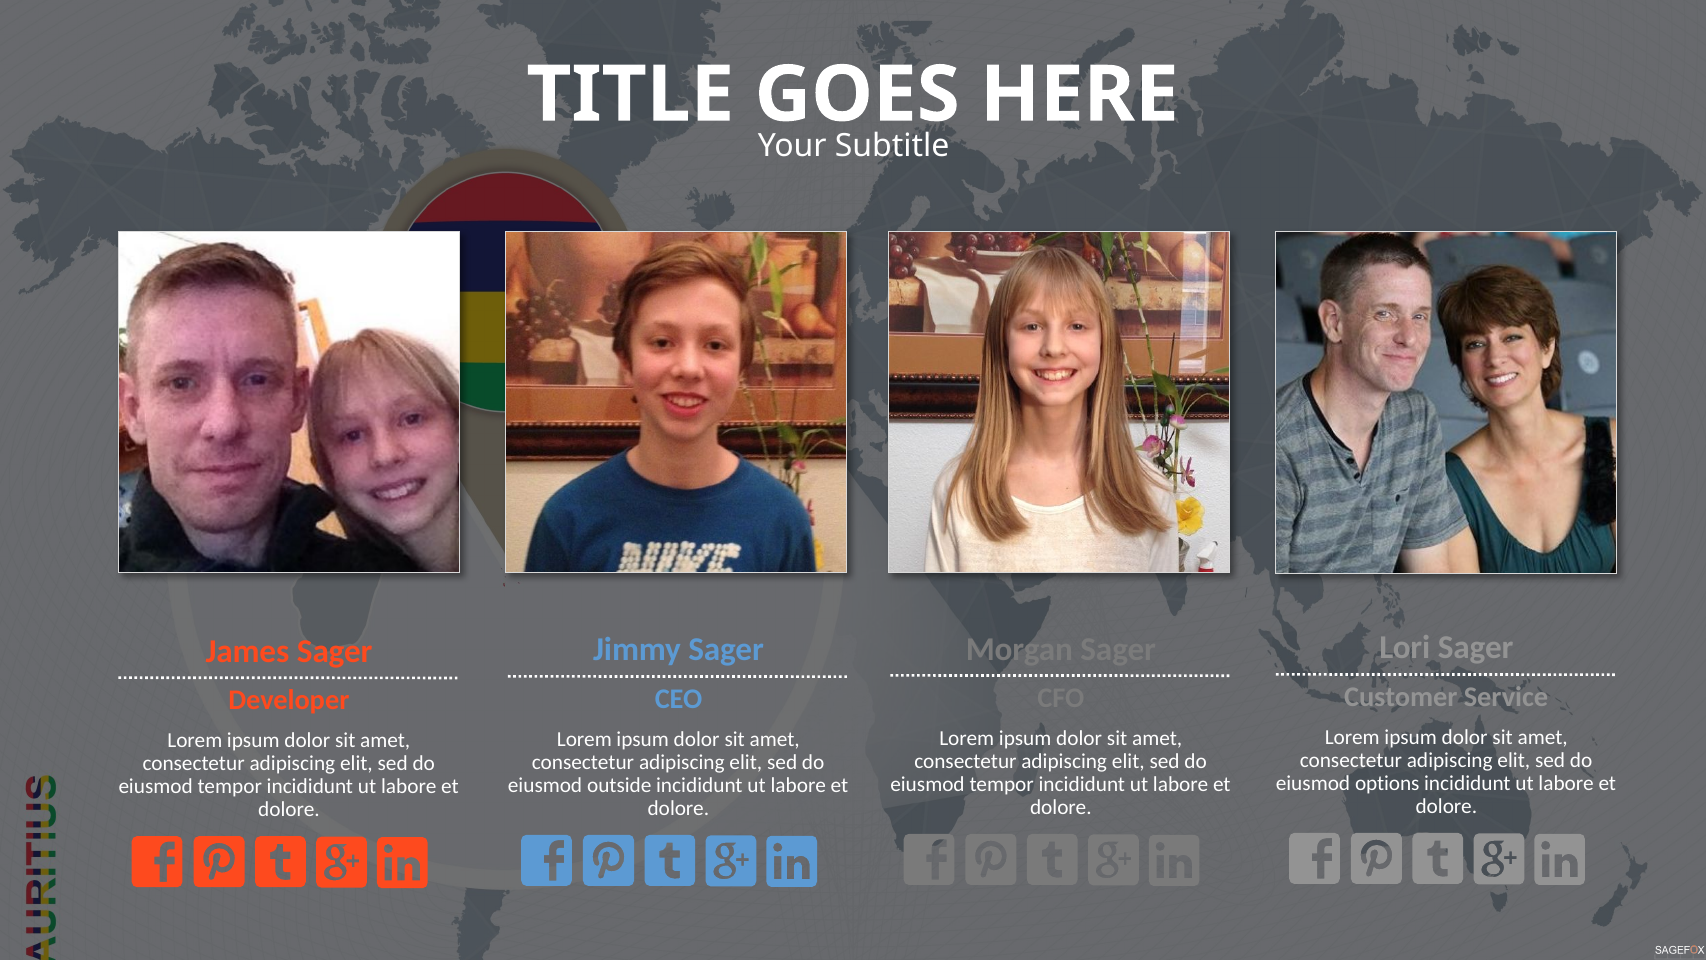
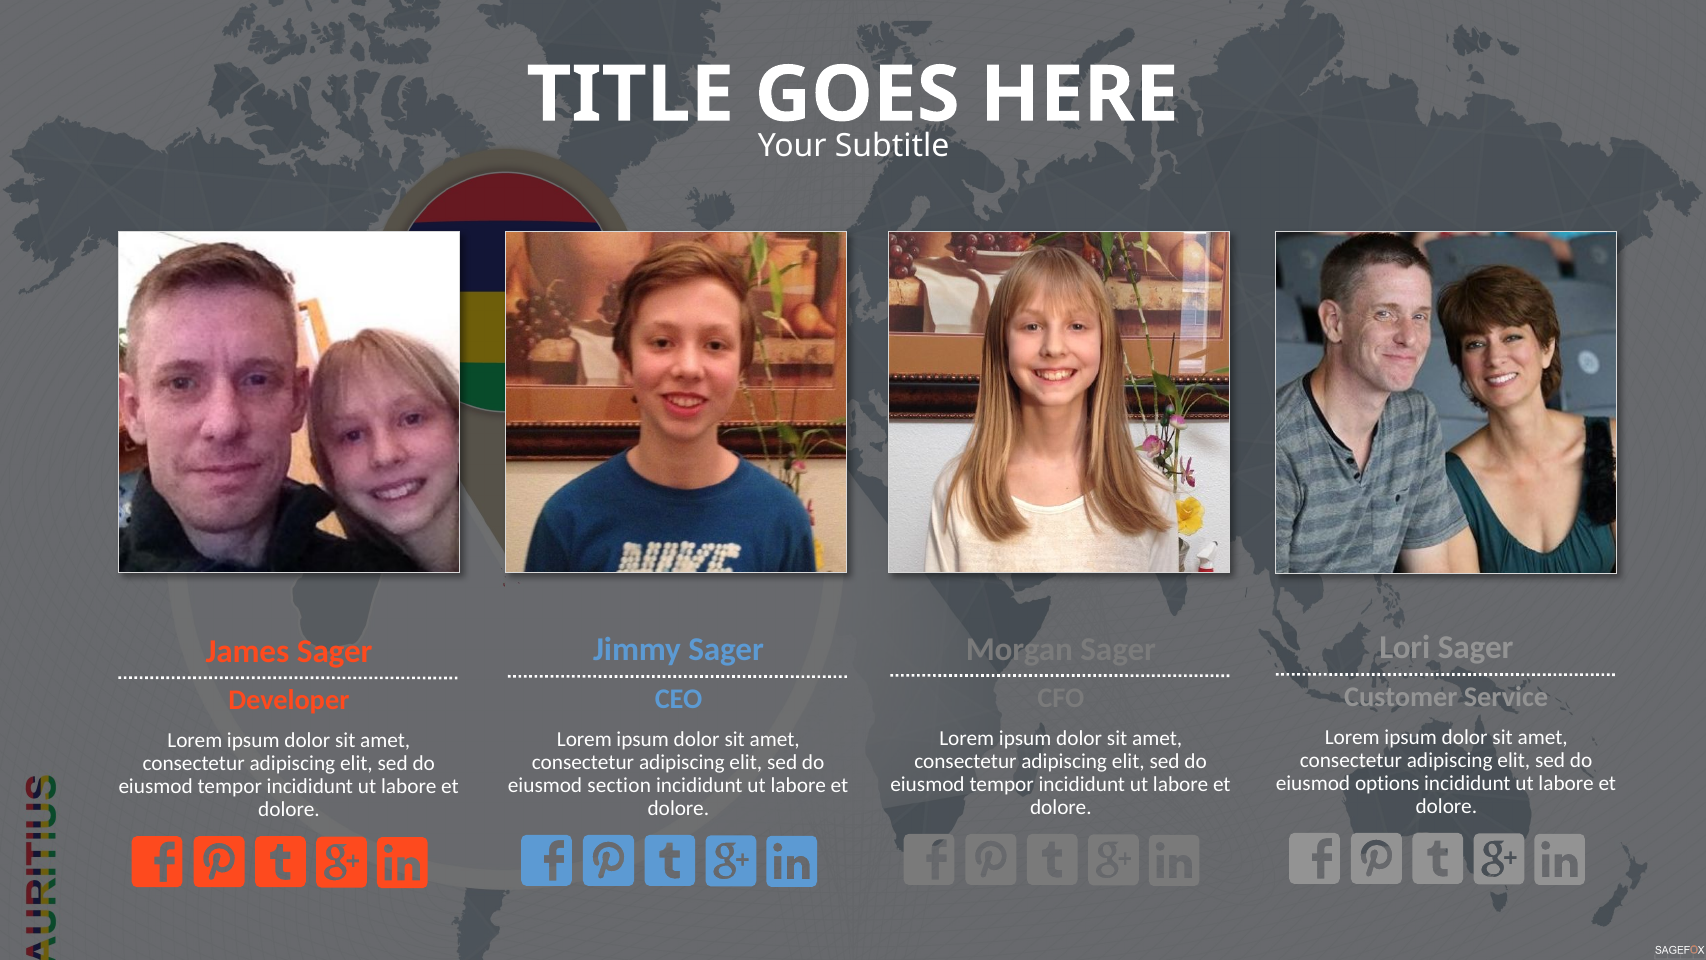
outside: outside -> section
